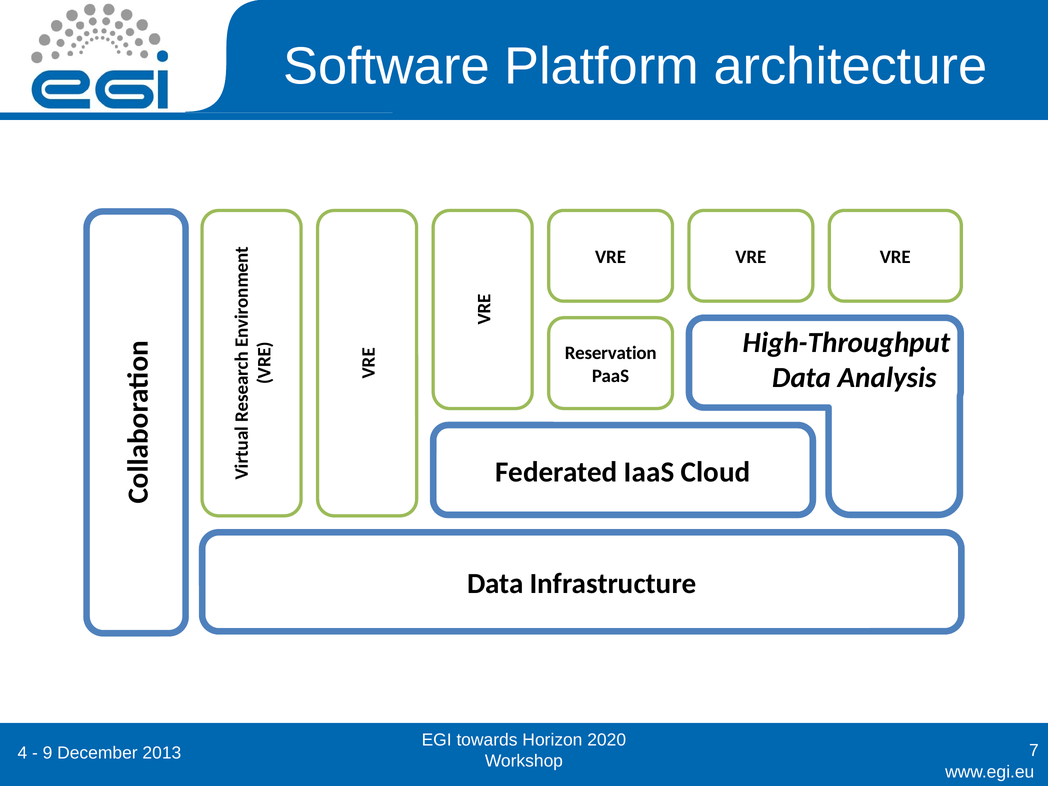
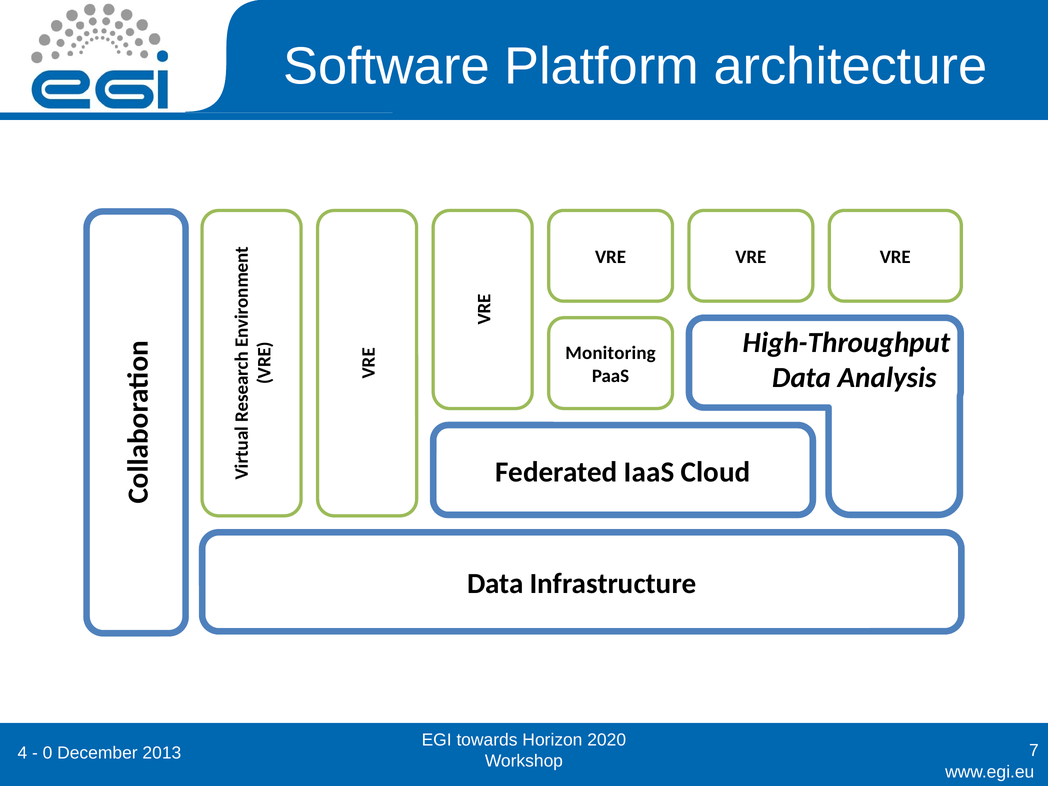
Reservation: Reservation -> Monitoring
9: 9 -> 0
